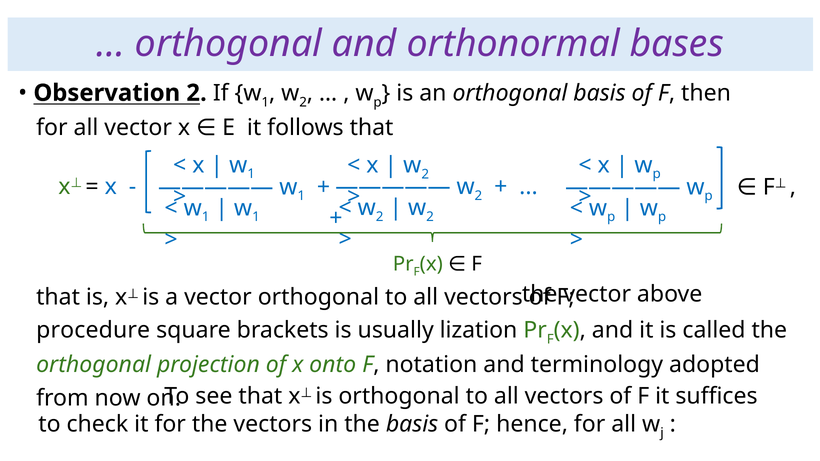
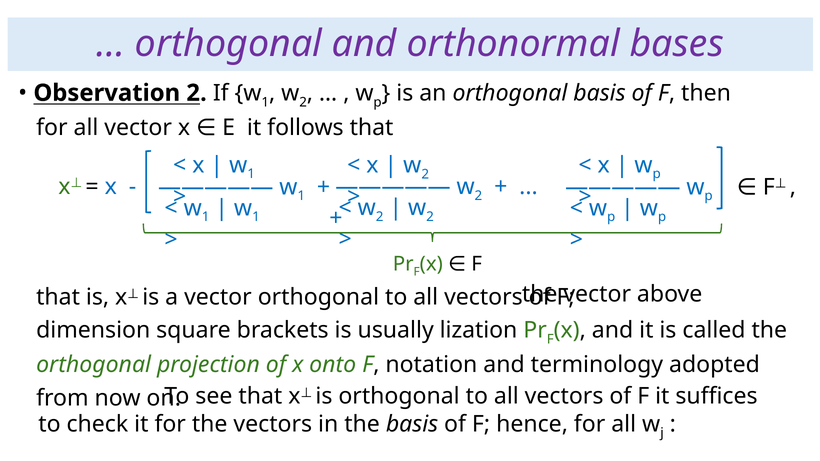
procedure: procedure -> dimension
